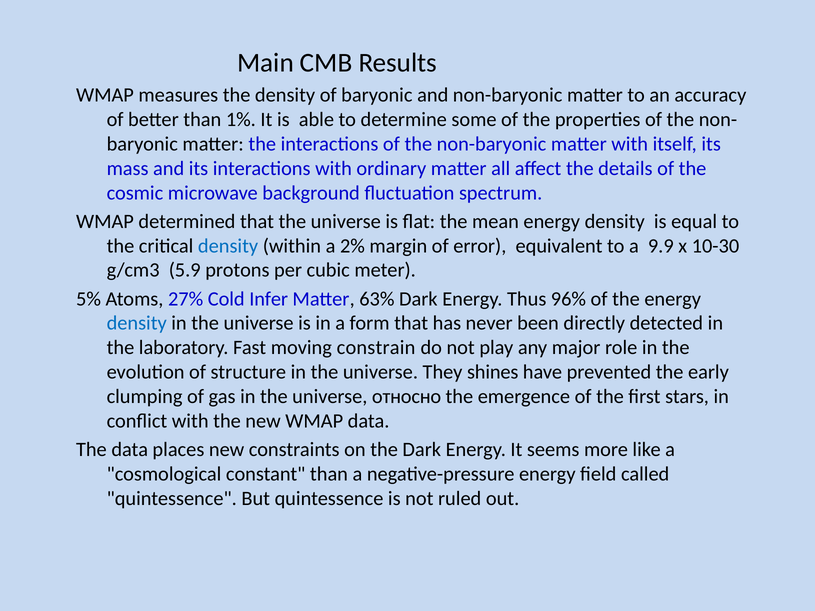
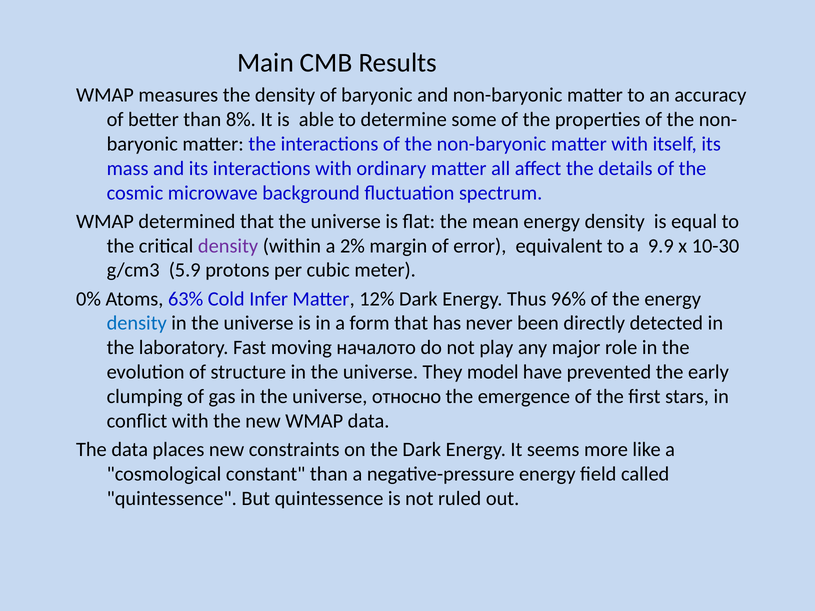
1%: 1% -> 8%
density at (228, 246) colour: blue -> purple
5%: 5% -> 0%
27%: 27% -> 63%
63%: 63% -> 12%
constrain: constrain -> началото
shines: shines -> model
